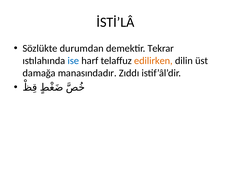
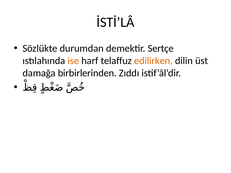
Tekrar: Tekrar -> Sertçe
ise colour: blue -> orange
manasındadır: manasındadır -> birbirlerinden
